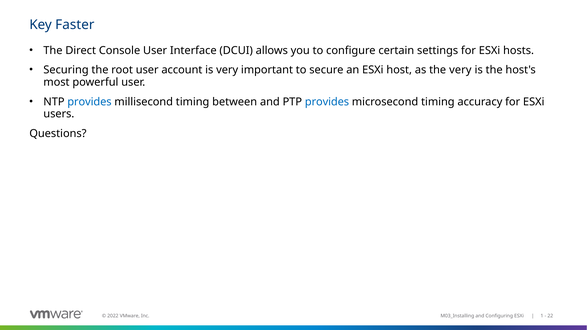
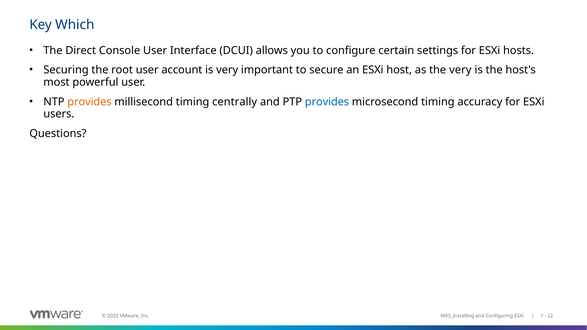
Faster: Faster -> Which
provides at (89, 102) colour: blue -> orange
between: between -> centrally
